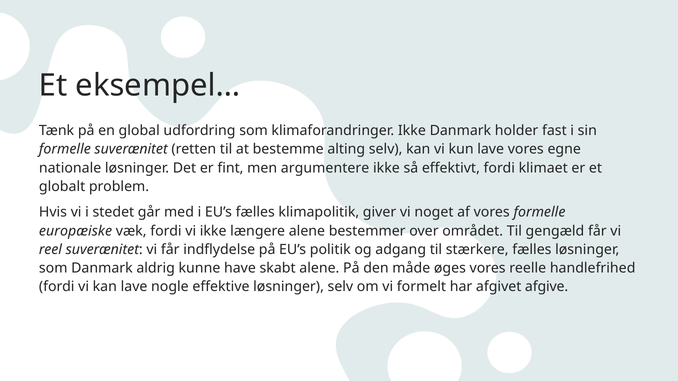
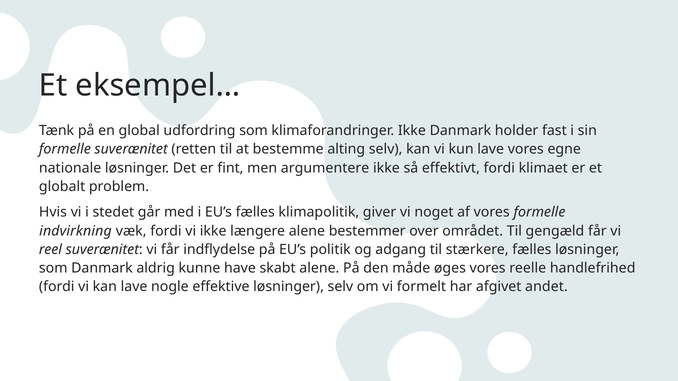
europæiske: europæiske -> indvirkning
afgive: afgive -> andet
